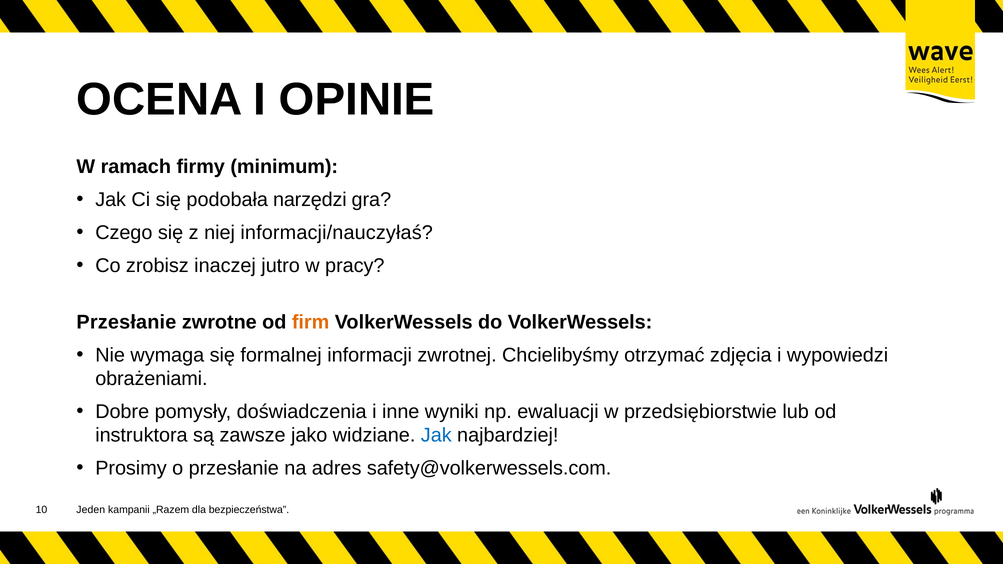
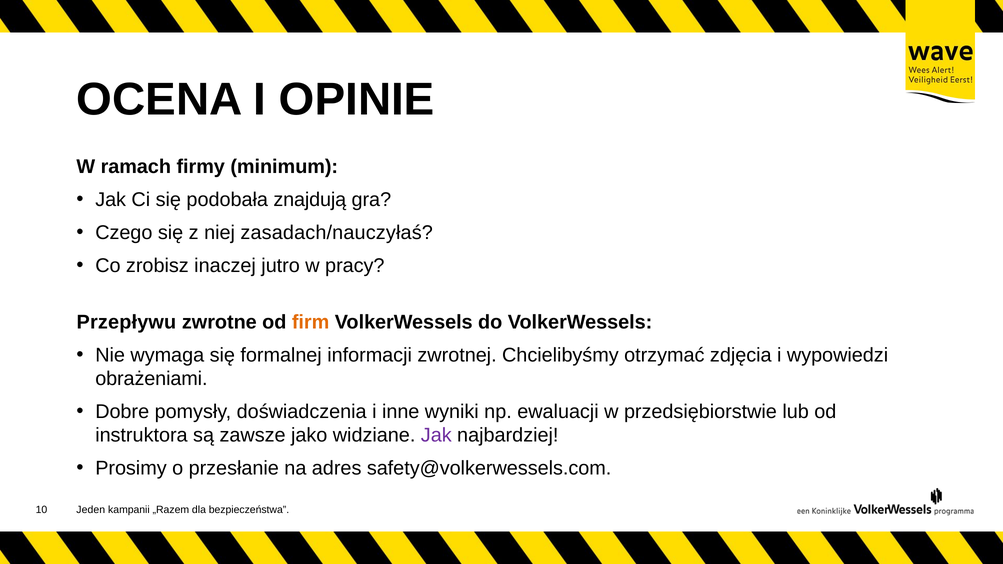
narzędzi: narzędzi -> znajdują
informacji/nauczyłaś: informacji/nauczyłaś -> zasadach/nauczyłaś
Przesłanie at (126, 322): Przesłanie -> Przepływu
Jak at (436, 435) colour: blue -> purple
